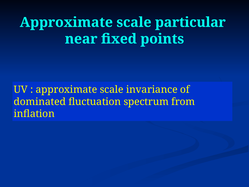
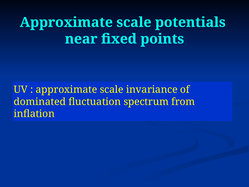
particular: particular -> potentials
